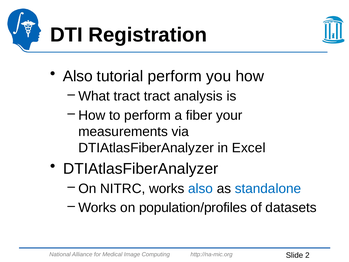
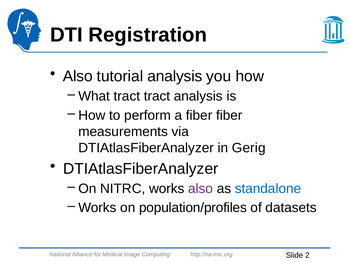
tutorial perform: perform -> analysis
fiber your: your -> fiber
Excel: Excel -> Gerig
also at (201, 189) colour: blue -> purple
